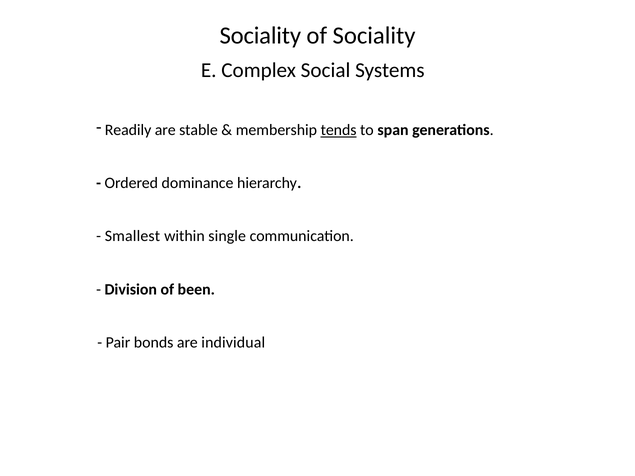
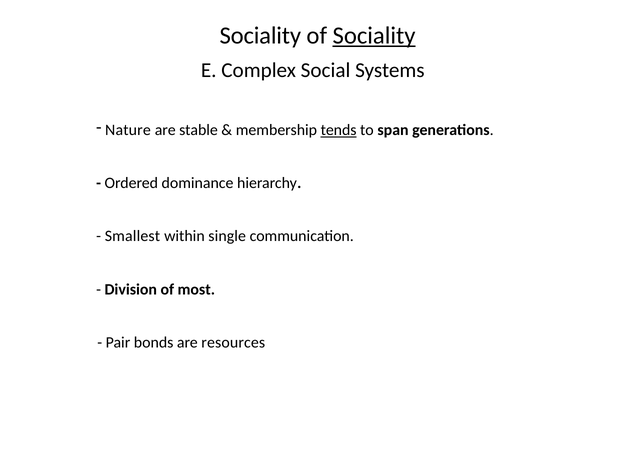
Sociality at (374, 36) underline: none -> present
Readily: Readily -> Nature
been: been -> most
individual: individual -> resources
